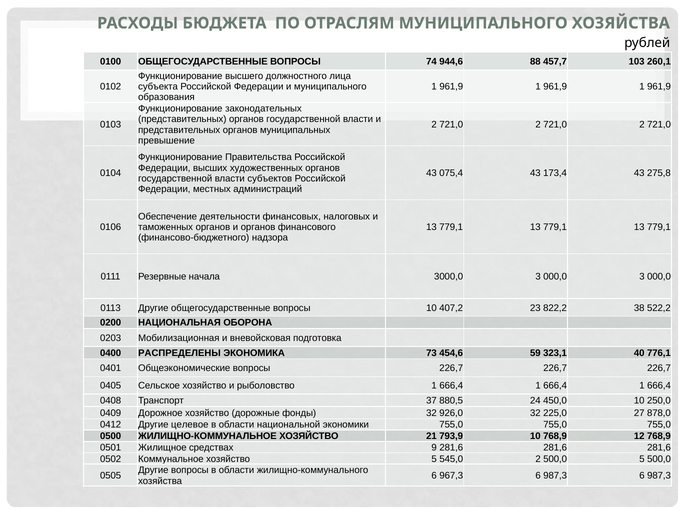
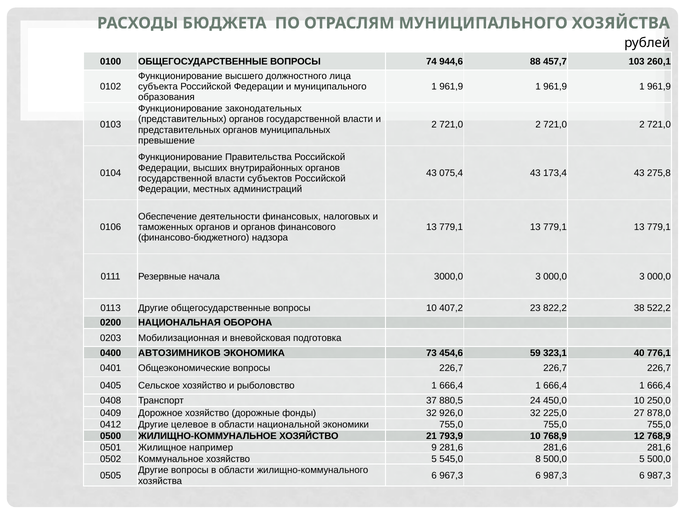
художественных: художественных -> внутрирайонных
РАСПРЕДЕЛЕНЫ: РАСПРЕДЕЛЕНЫ -> АВТОЗИМНИКОВ
средствах: средствах -> например
545,0 2: 2 -> 8
